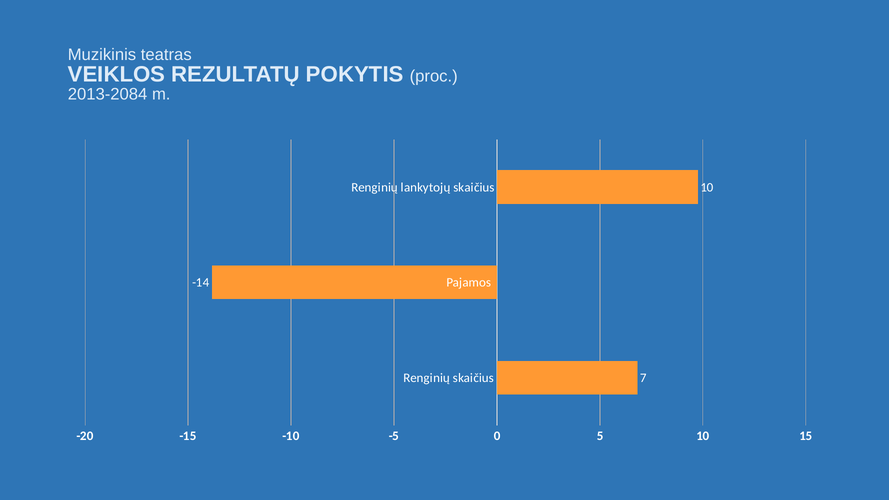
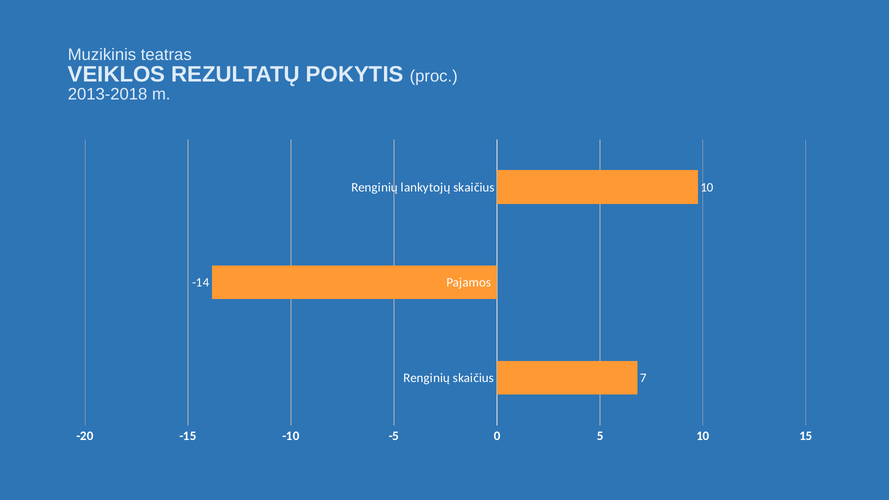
2013-2084: 2013-2084 -> 2013-2018
